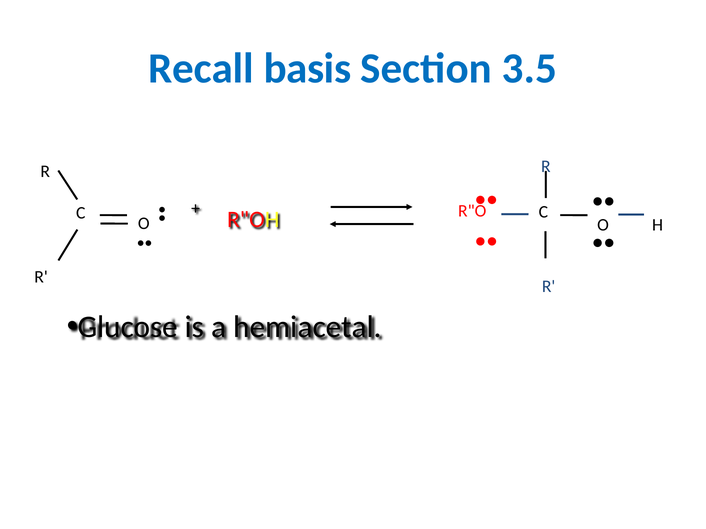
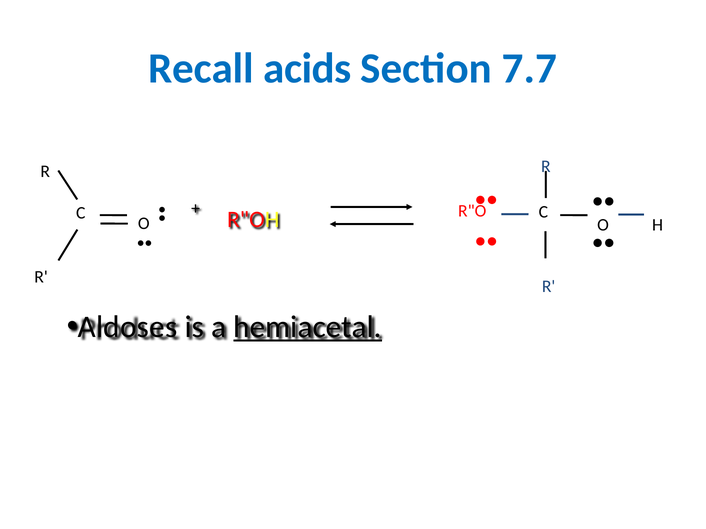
basis: basis -> acids
3.5: 3.5 -> 7.7
Glucose: Glucose -> Aldoses
hemiacetal underline: none -> present
